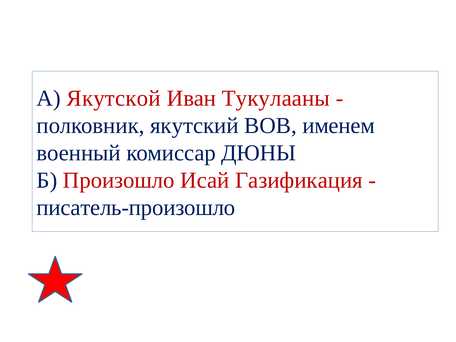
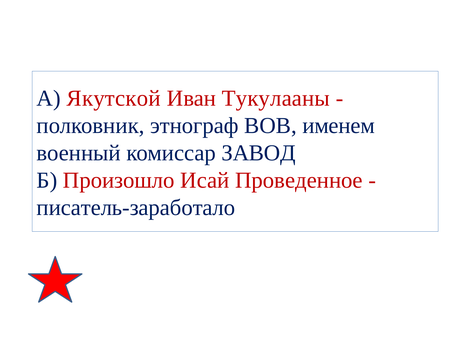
якутский: якутский -> этнограф
ДЮНЫ: ДЮНЫ -> ЗАВОД
Газификация: Газификация -> Проведенное
писатель-произошло: писатель-произошло -> писатель-заработало
